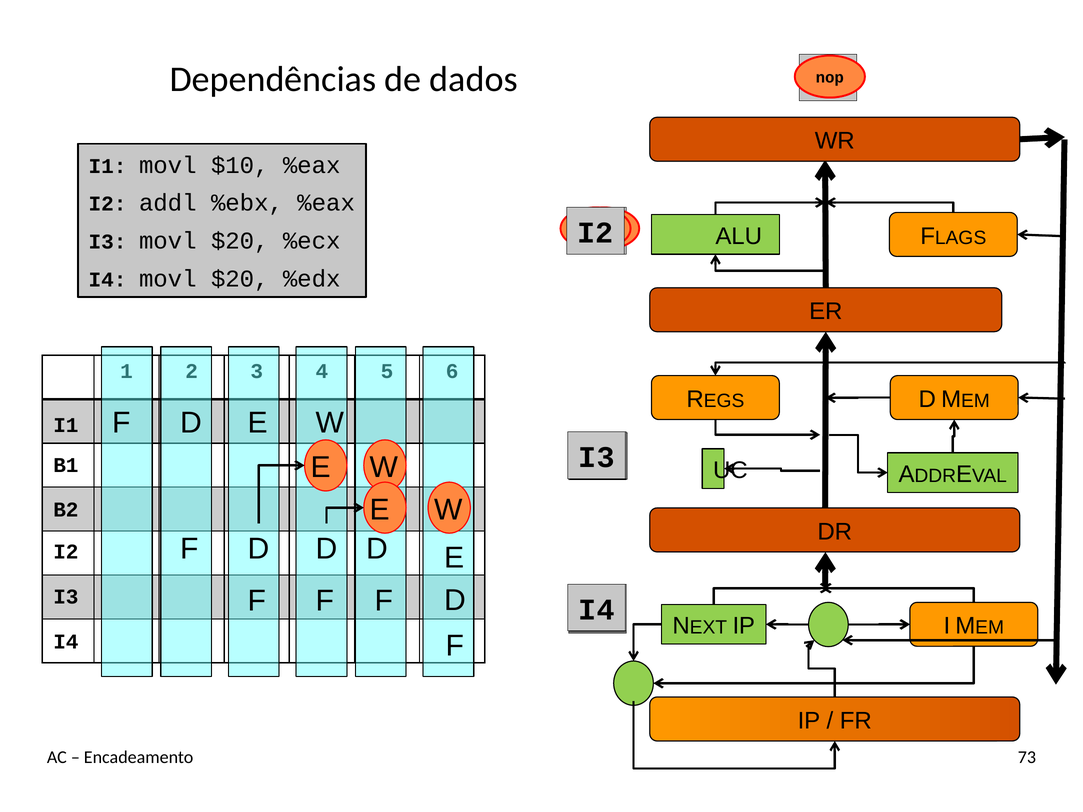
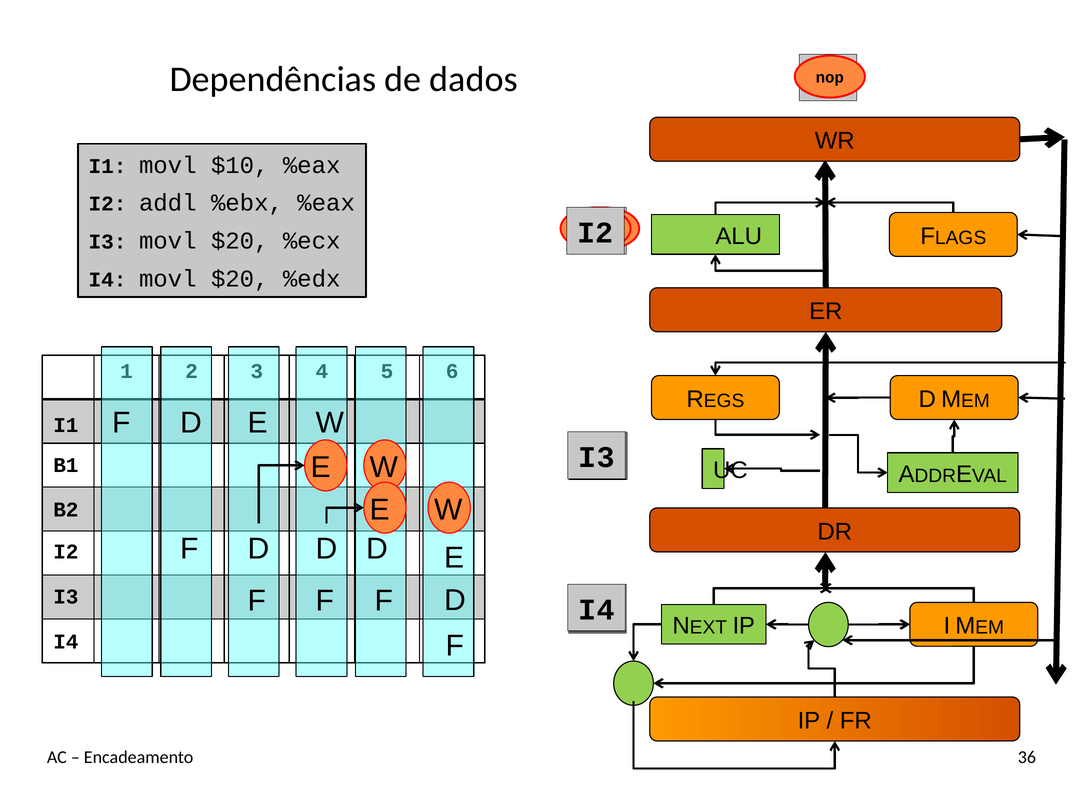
73: 73 -> 36
